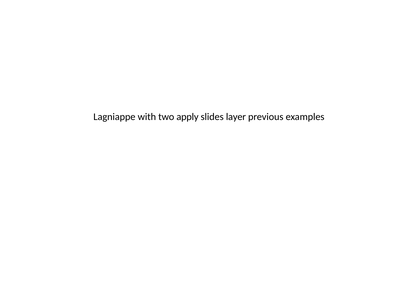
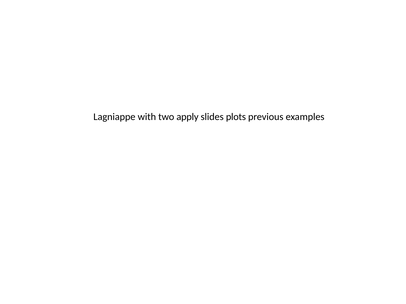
layer: layer -> plots
